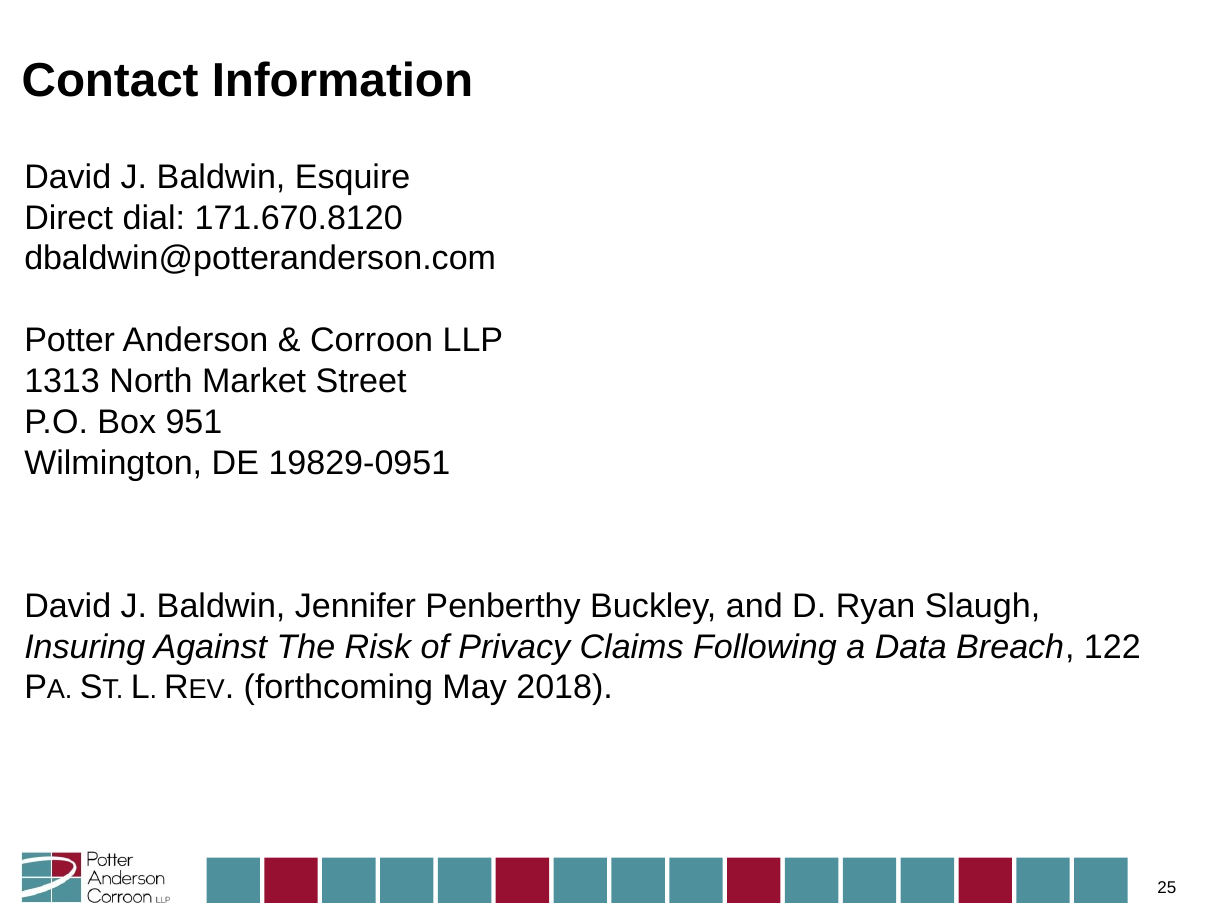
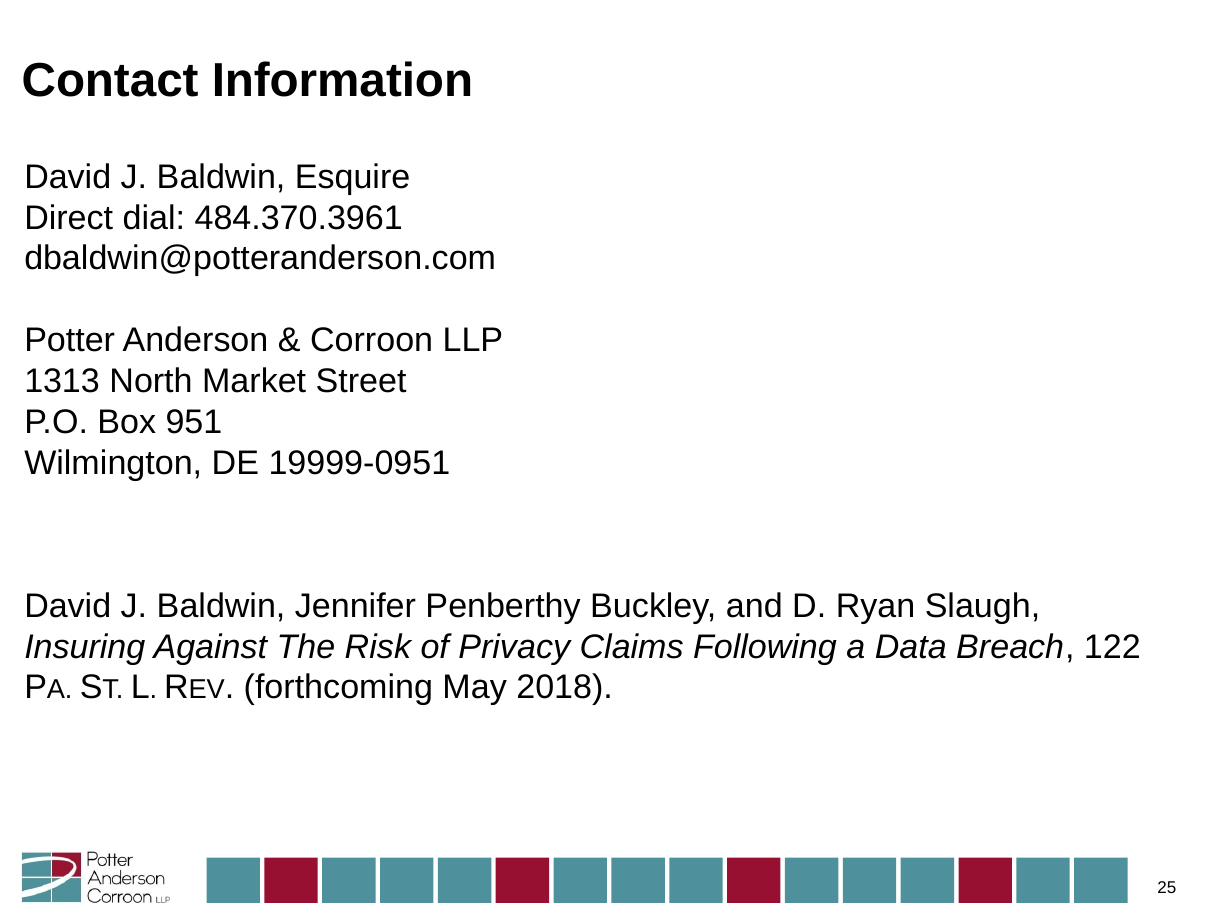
171.670.8120: 171.670.8120 -> 484.370.3961
19829-0951: 19829-0951 -> 19999-0951
